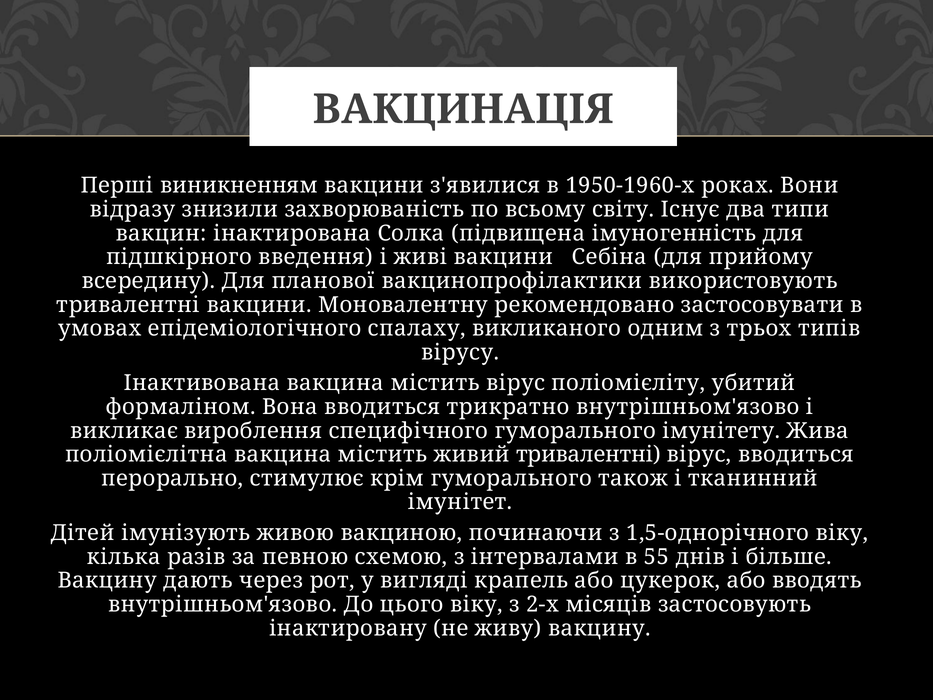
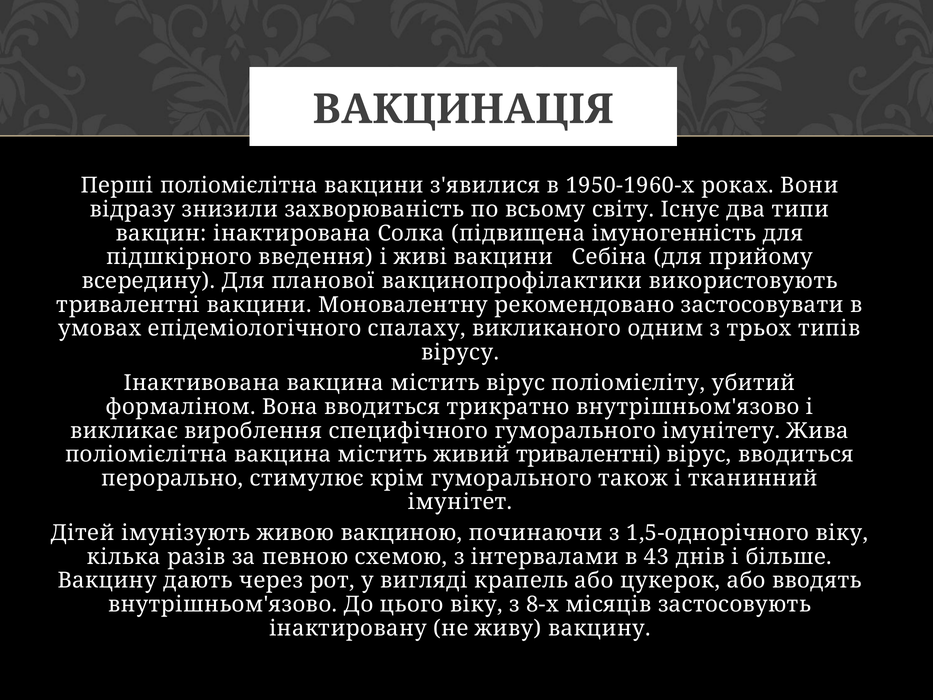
Перші виникненням: виникненням -> поліомієлітна
55: 55 -> 43
2-х: 2-х -> 8-х
